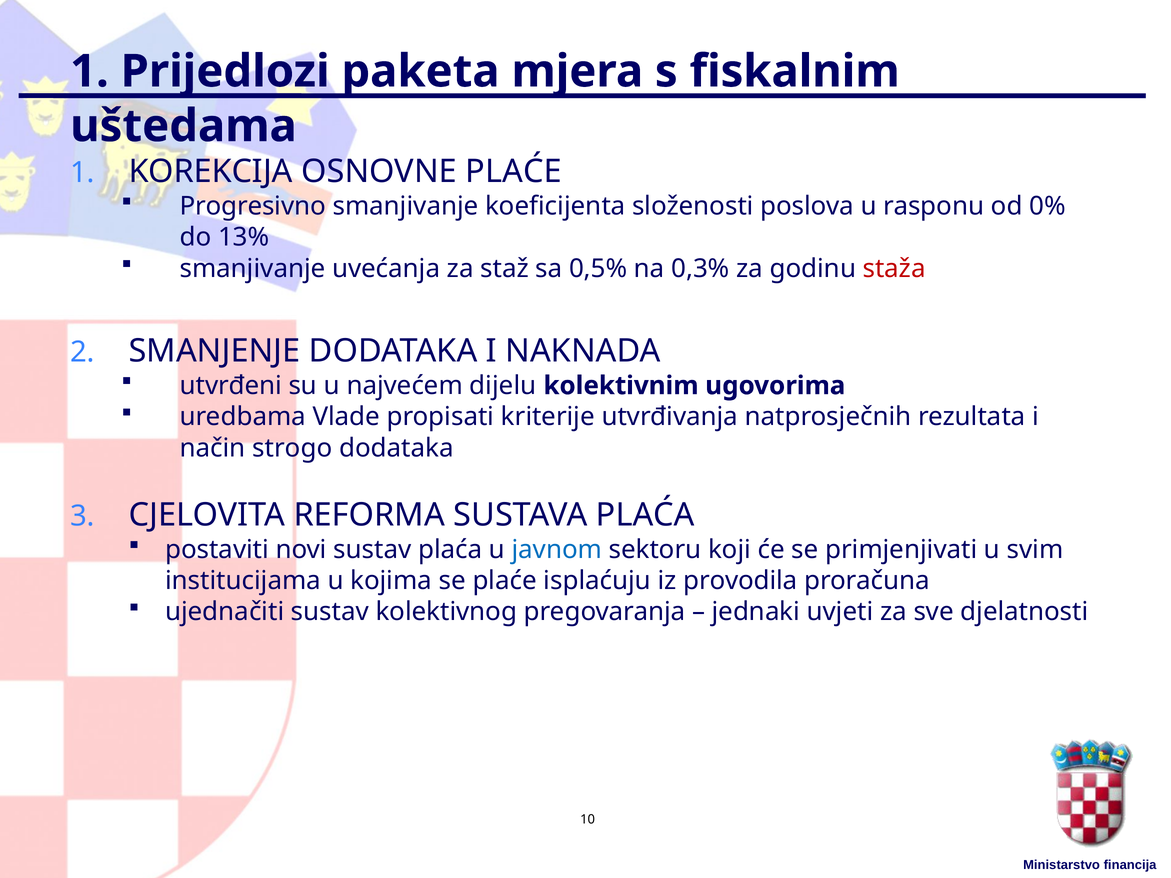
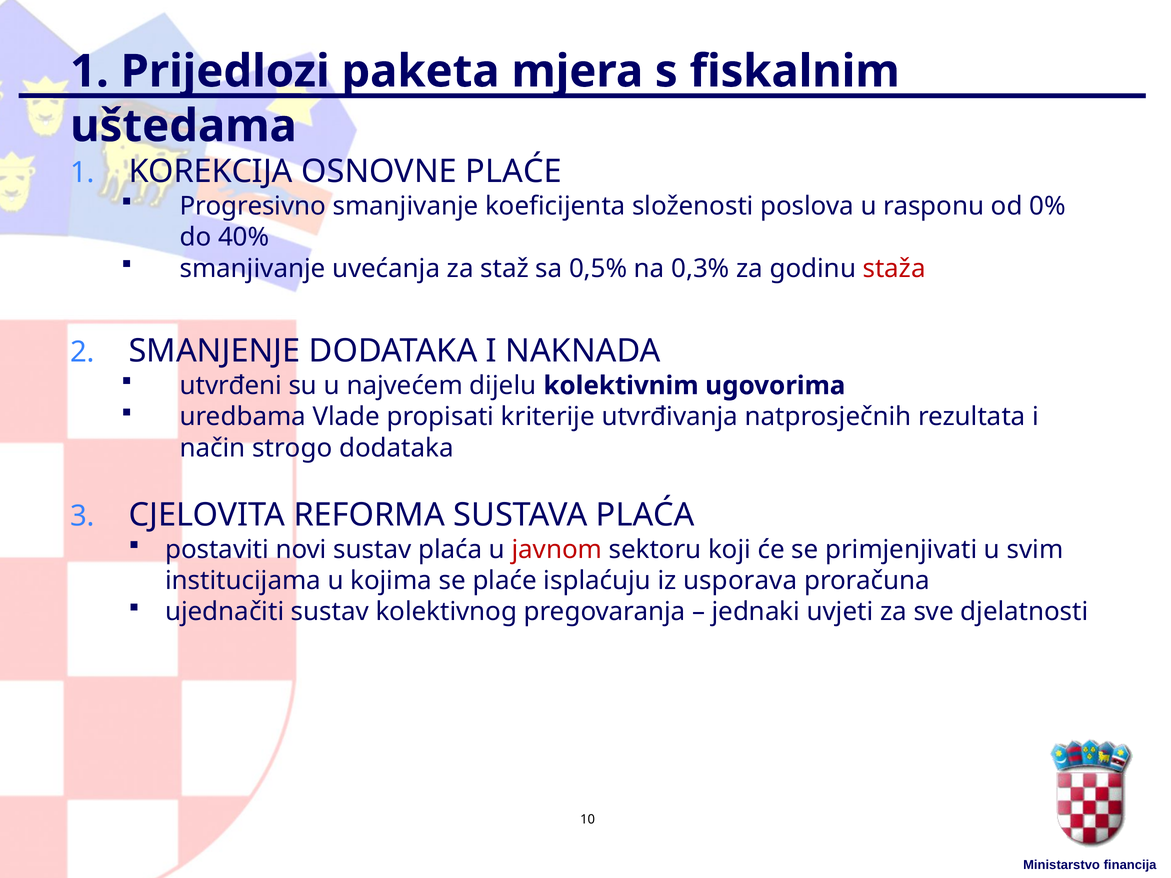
13%: 13% -> 40%
javnom colour: blue -> red
provodila: provodila -> usporava
